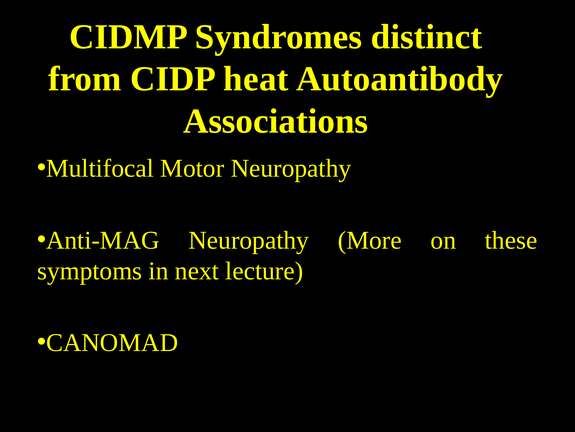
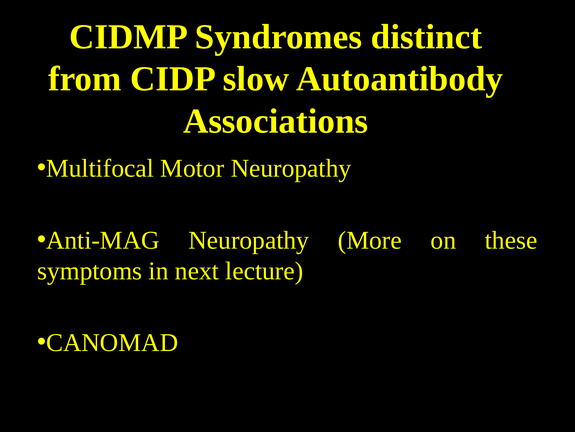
heat: heat -> slow
